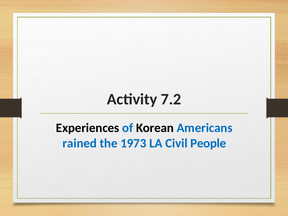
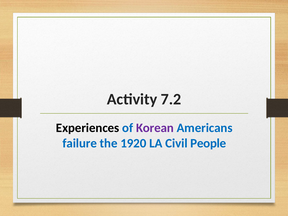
Korean colour: black -> purple
rained: rained -> failure
1973: 1973 -> 1920
